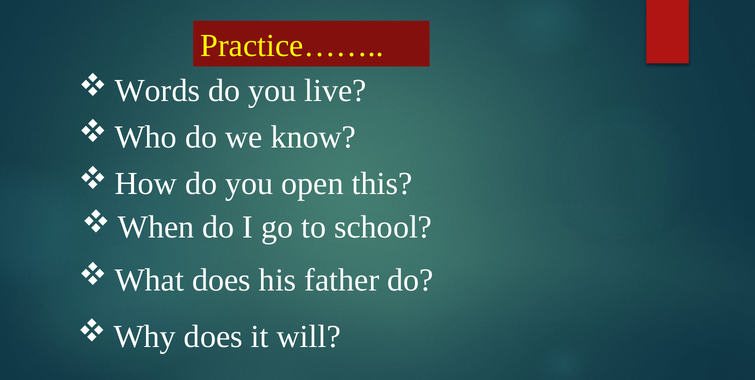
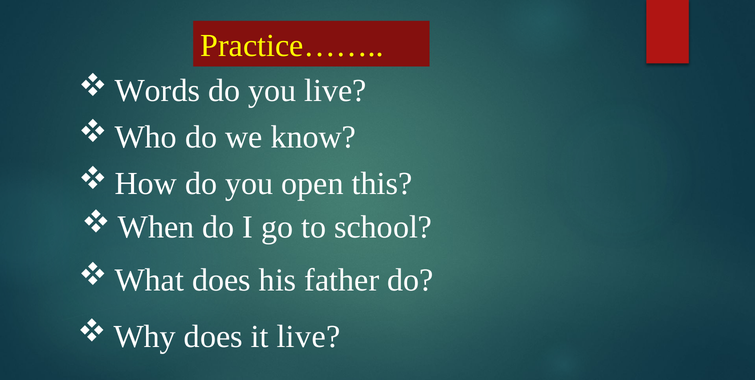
it will: will -> live
